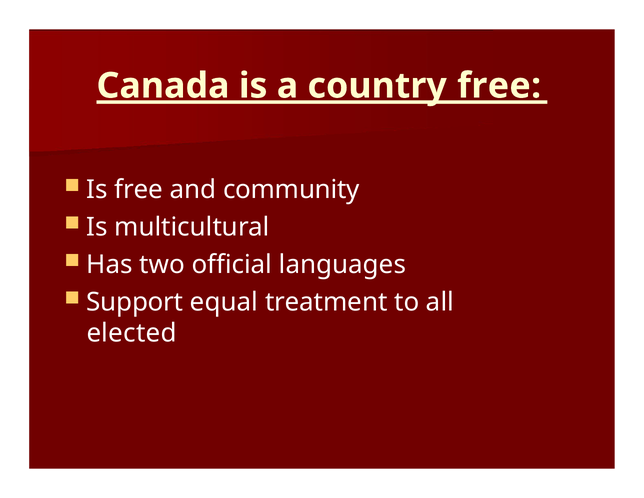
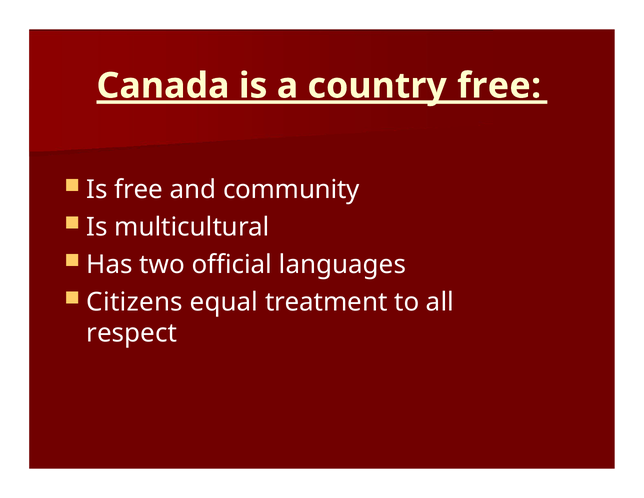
Support: Support -> Citizens
elected: elected -> respect
